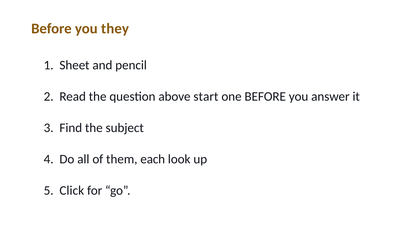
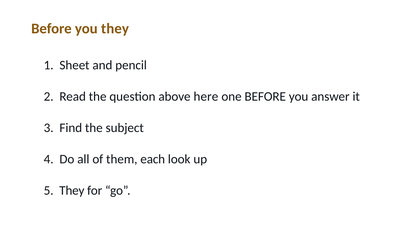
start: start -> here
5 Click: Click -> They
